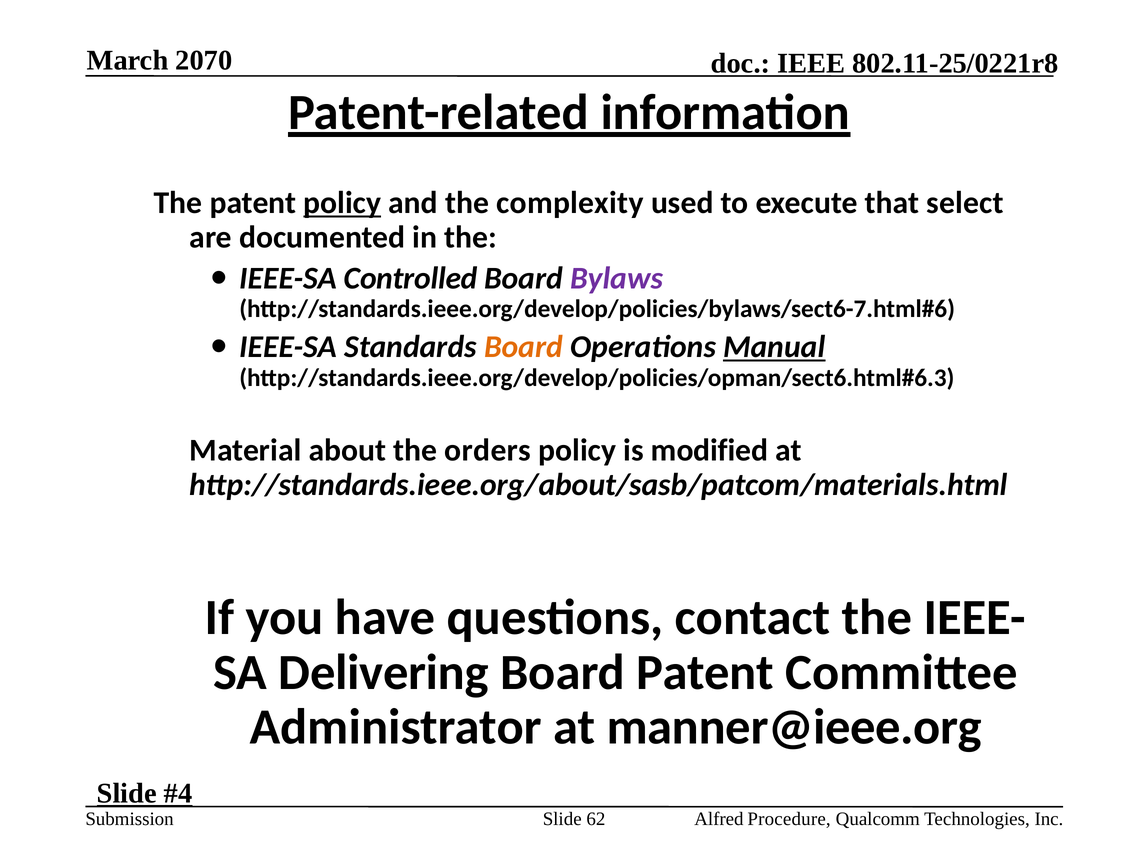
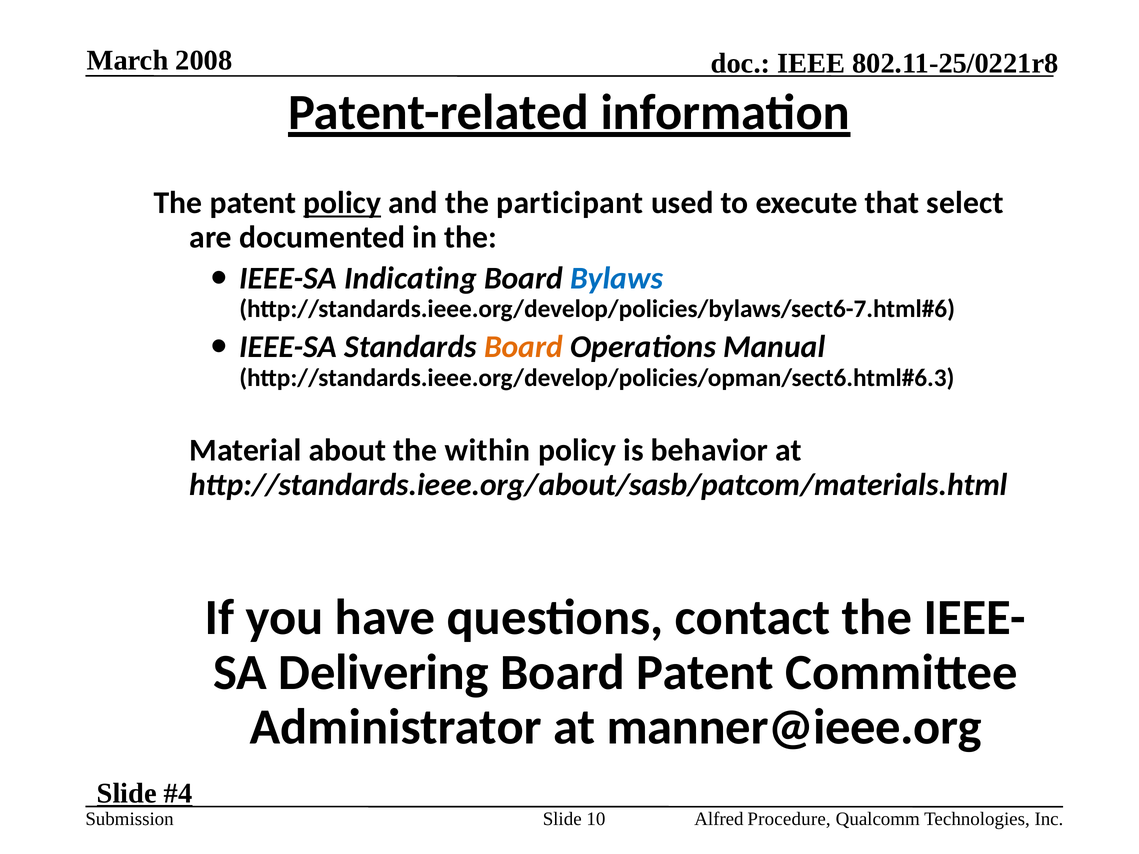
2070: 2070 -> 2008
complexity: complexity -> participant
Controlled: Controlled -> Indicating
Bylaws colour: purple -> blue
Manual underline: present -> none
orders: orders -> within
modified: modified -> behavior
62: 62 -> 10
